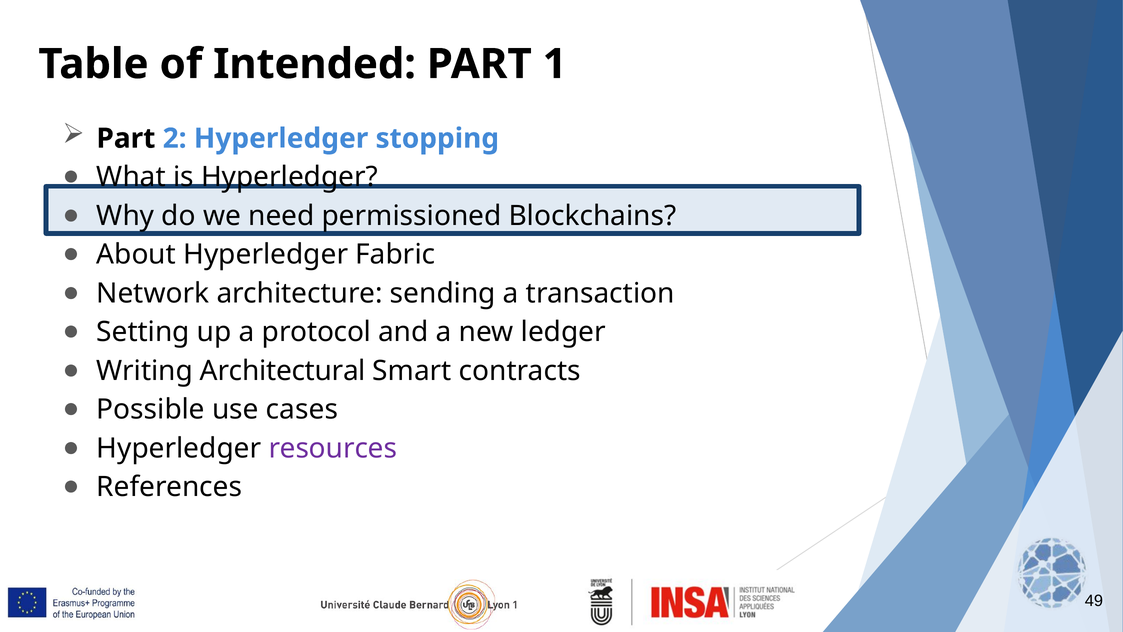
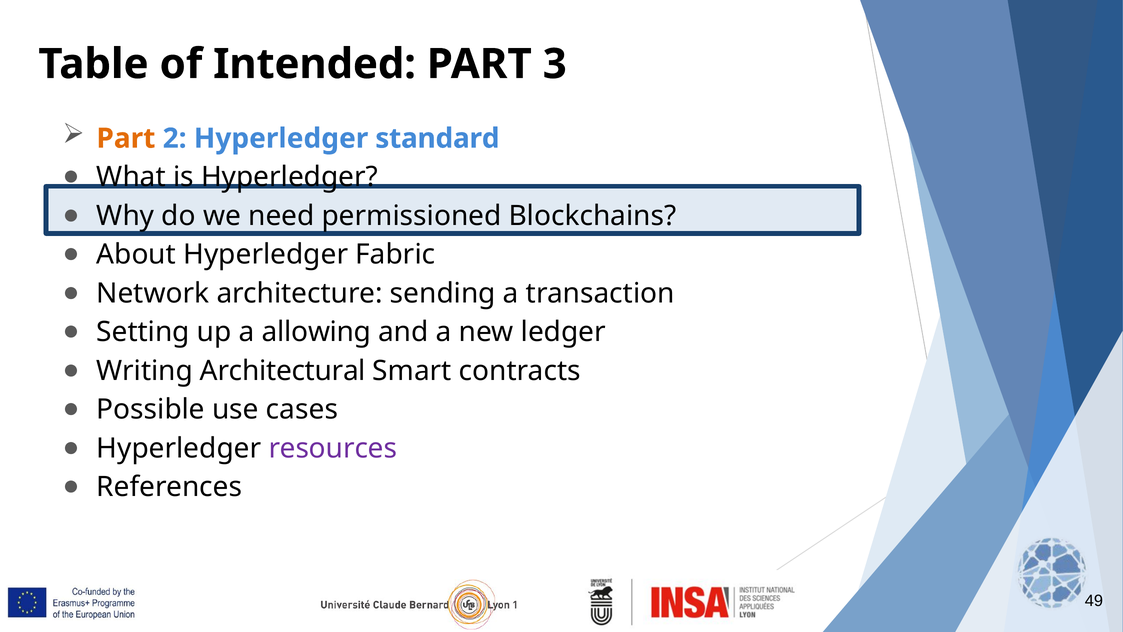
1: 1 -> 3
Part at (126, 138) colour: black -> orange
stopping: stopping -> standard
protocol: protocol -> allowing
